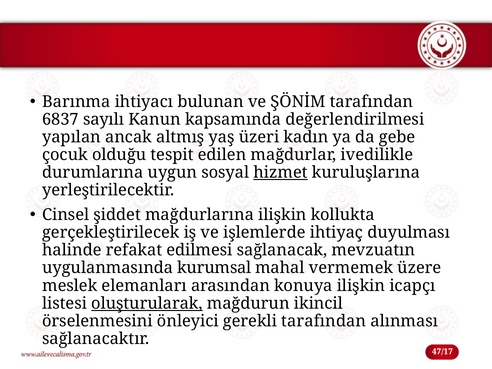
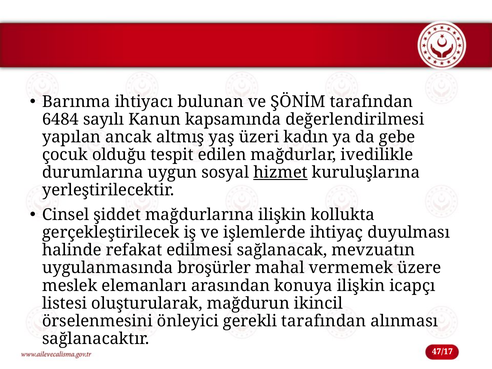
6837: 6837 -> 6484
kurumsal: kurumsal -> broşürler
oluşturularak underline: present -> none
